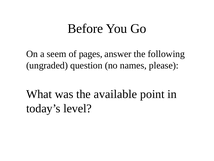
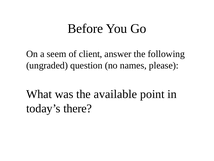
pages: pages -> client
level: level -> there
